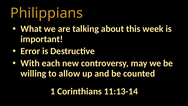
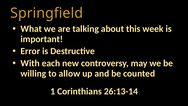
Philippians: Philippians -> Springfield
11:13-14: 11:13-14 -> 26:13-14
